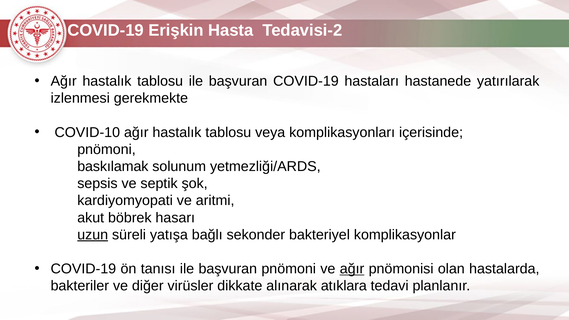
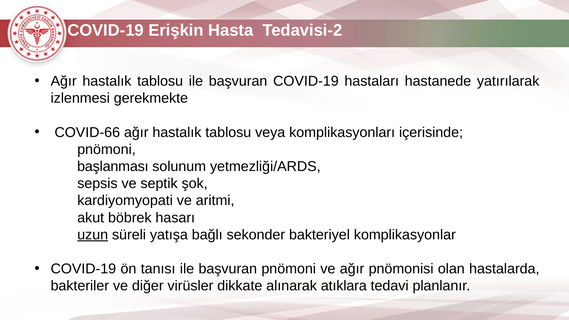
COVID-10: COVID-10 -> COVID-66
baskılamak: baskılamak -> başlanması
ağır at (352, 269) underline: present -> none
